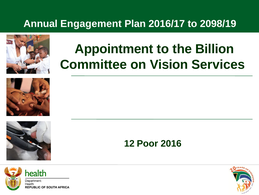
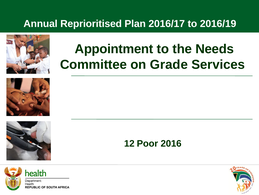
Engagement: Engagement -> Reprioritised
2098/19: 2098/19 -> 2016/19
Billion: Billion -> Needs
Vision: Vision -> Grade
